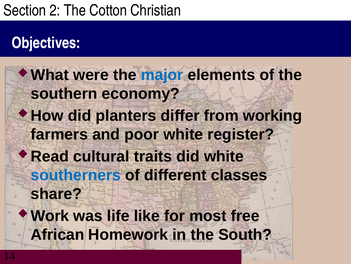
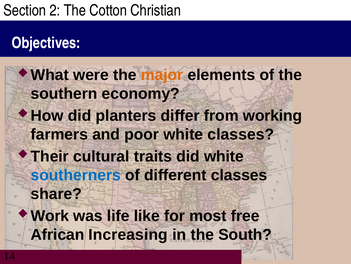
major colour: blue -> orange
white register: register -> classes
Read: Read -> Their
Homework: Homework -> Increasing
